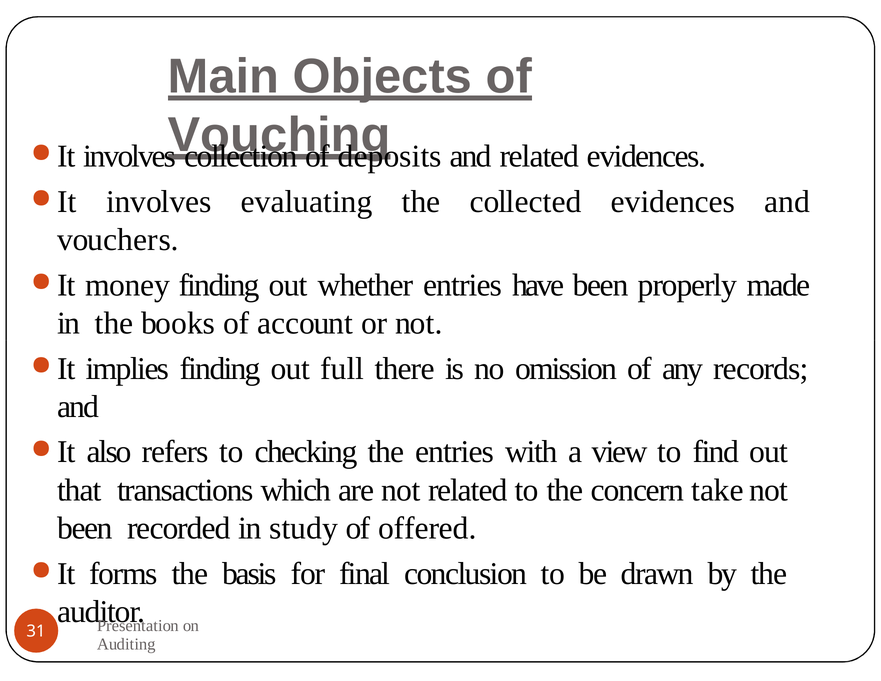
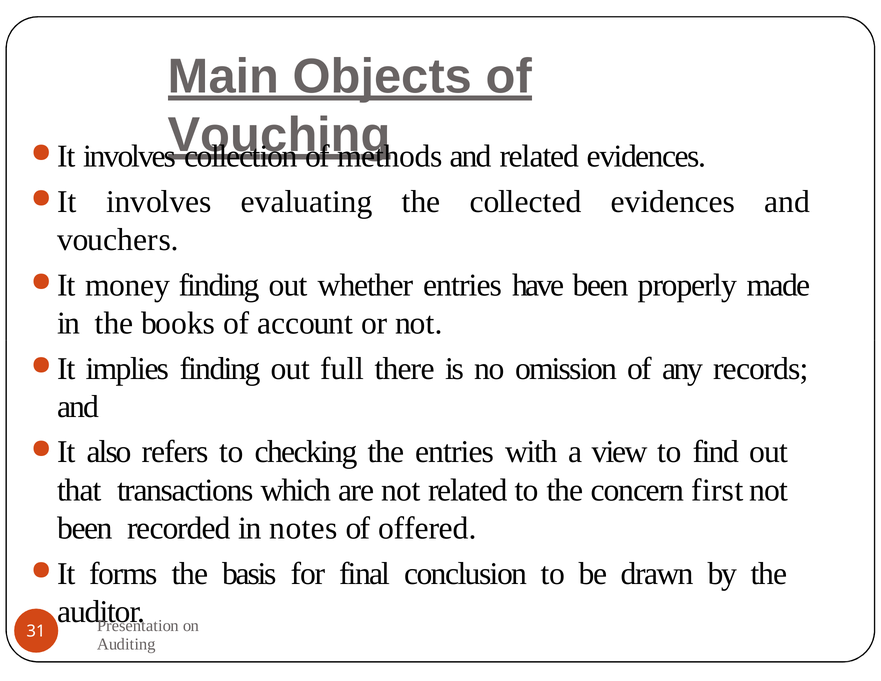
deposits: deposits -> methods
take: take -> first
study: study -> notes
